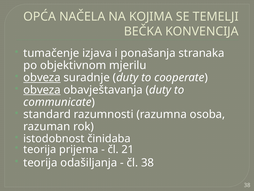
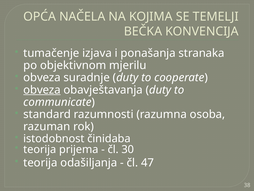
obveza at (42, 77) underline: present -> none
21: 21 -> 30
čl 38: 38 -> 47
